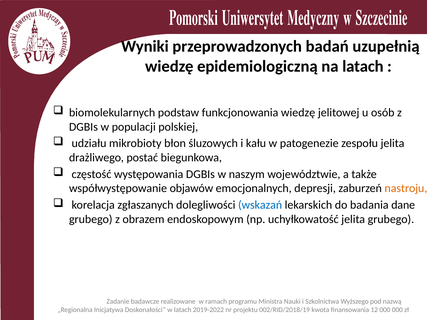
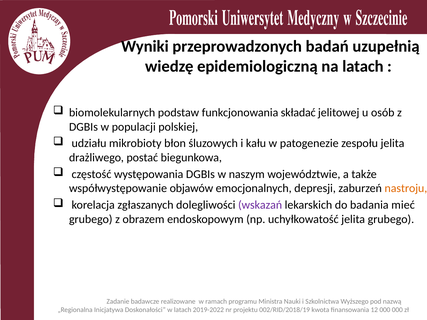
funkcjonowania wiedzę: wiedzę -> składać
wskazań colour: blue -> purple
dane: dane -> mieć
